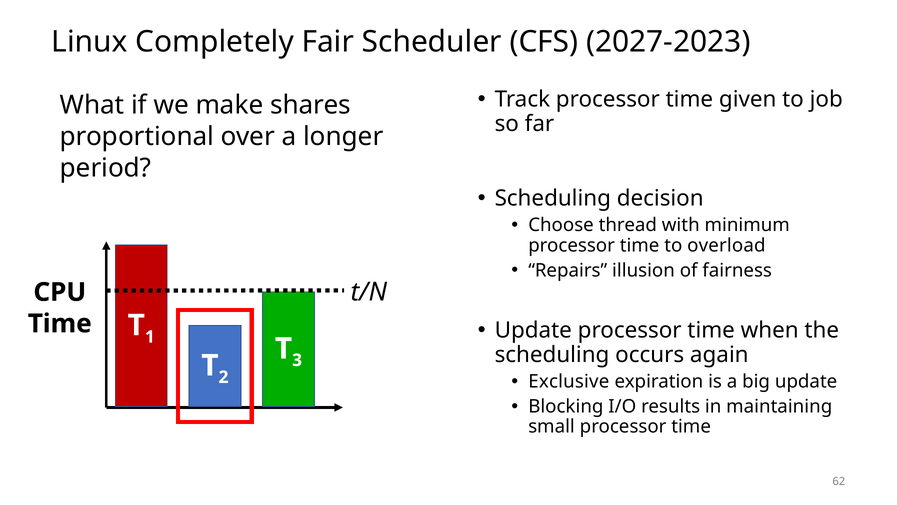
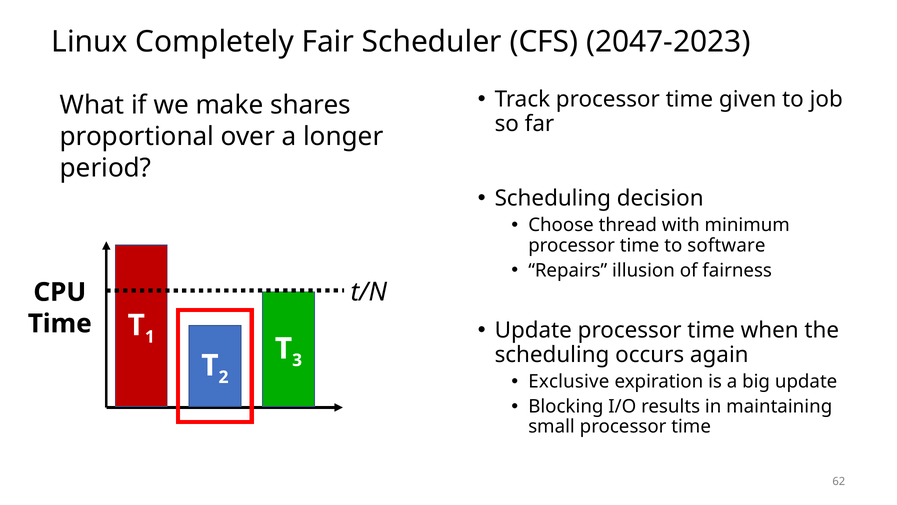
2027-2023: 2027-2023 -> 2047-2023
overload: overload -> software
